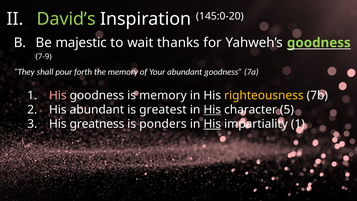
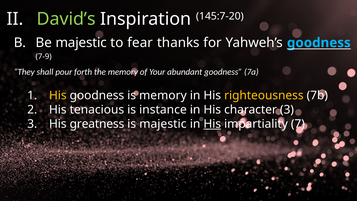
145:0-20: 145:0-20 -> 145:7-20
wait: wait -> fear
goodness at (319, 43) colour: light green -> light blue
His at (58, 95) colour: pink -> yellow
His abundant: abundant -> tenacious
greatest: greatest -> instance
His at (212, 110) underline: present -> none
character 5: 5 -> 3
is ponders: ponders -> majestic
impartiality 1: 1 -> 7
